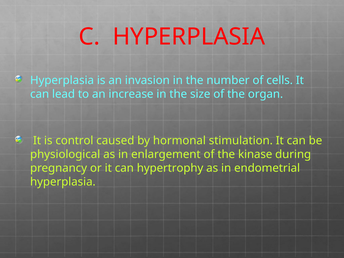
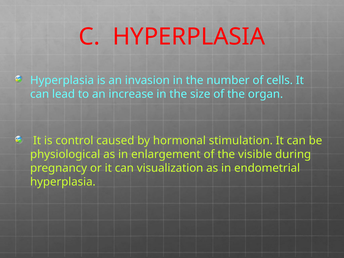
kinase: kinase -> visible
hypertrophy: hypertrophy -> visualization
